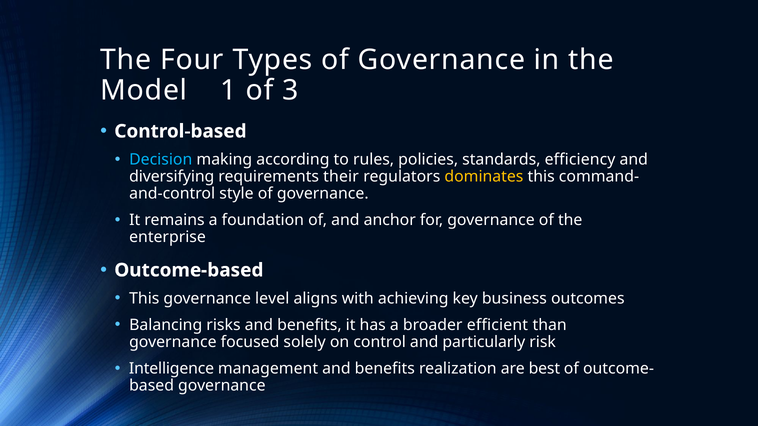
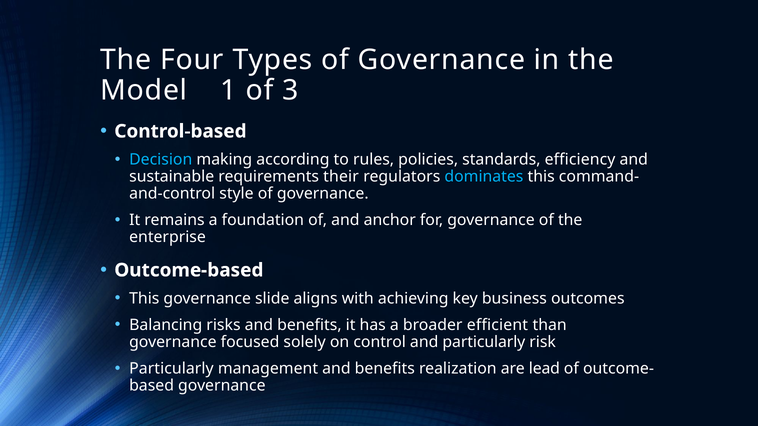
diversifying: diversifying -> sustainable
dominates colour: yellow -> light blue
level: level -> slide
Intelligence at (172, 369): Intelligence -> Particularly
best: best -> lead
